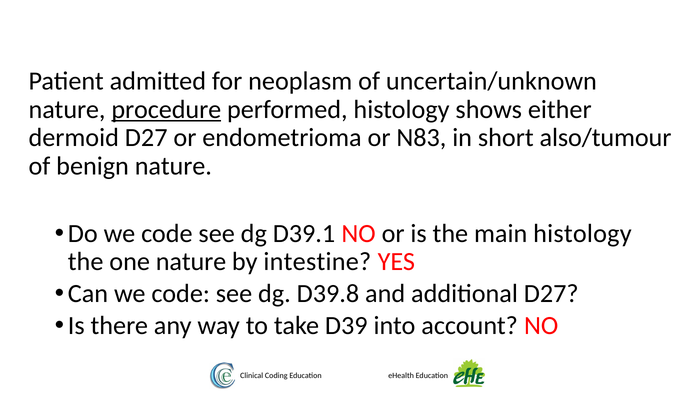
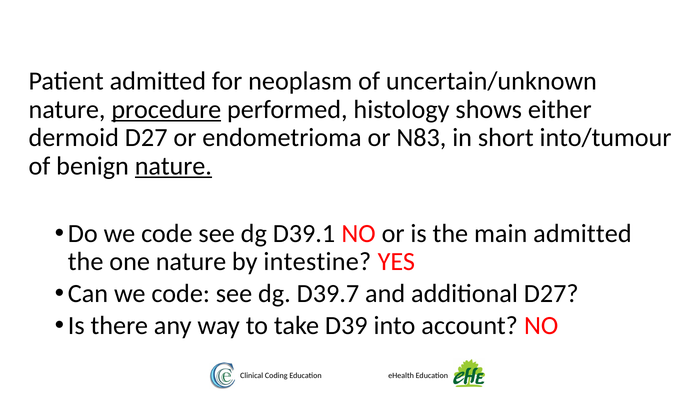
also/tumour: also/tumour -> into/tumour
nature at (173, 166) underline: none -> present
main histology: histology -> admitted
D39.8: D39.8 -> D39.7
